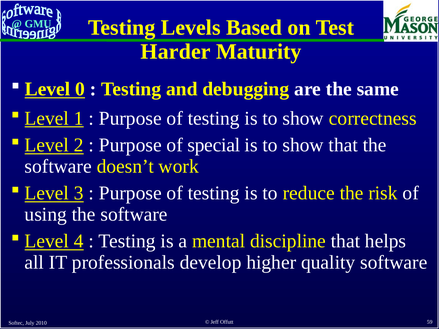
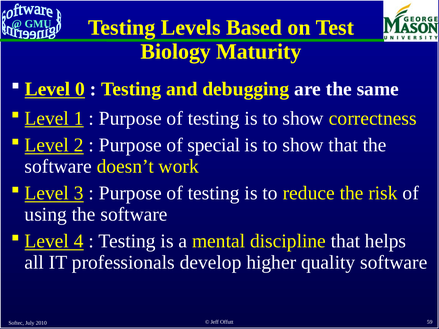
Harder: Harder -> Biology
